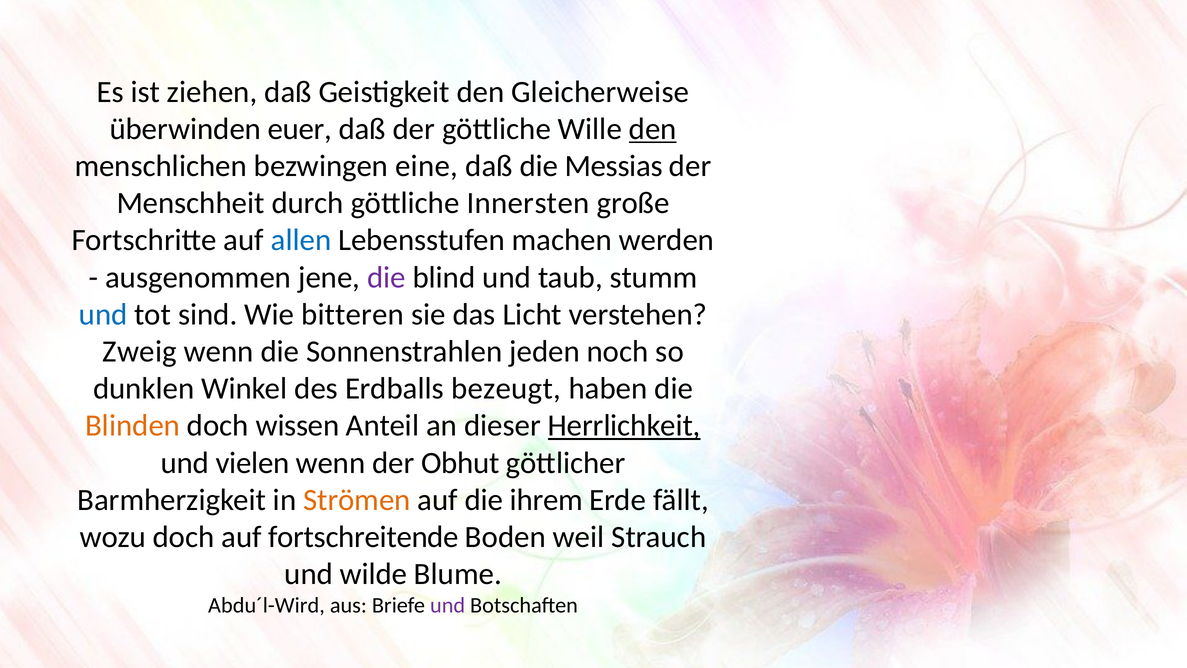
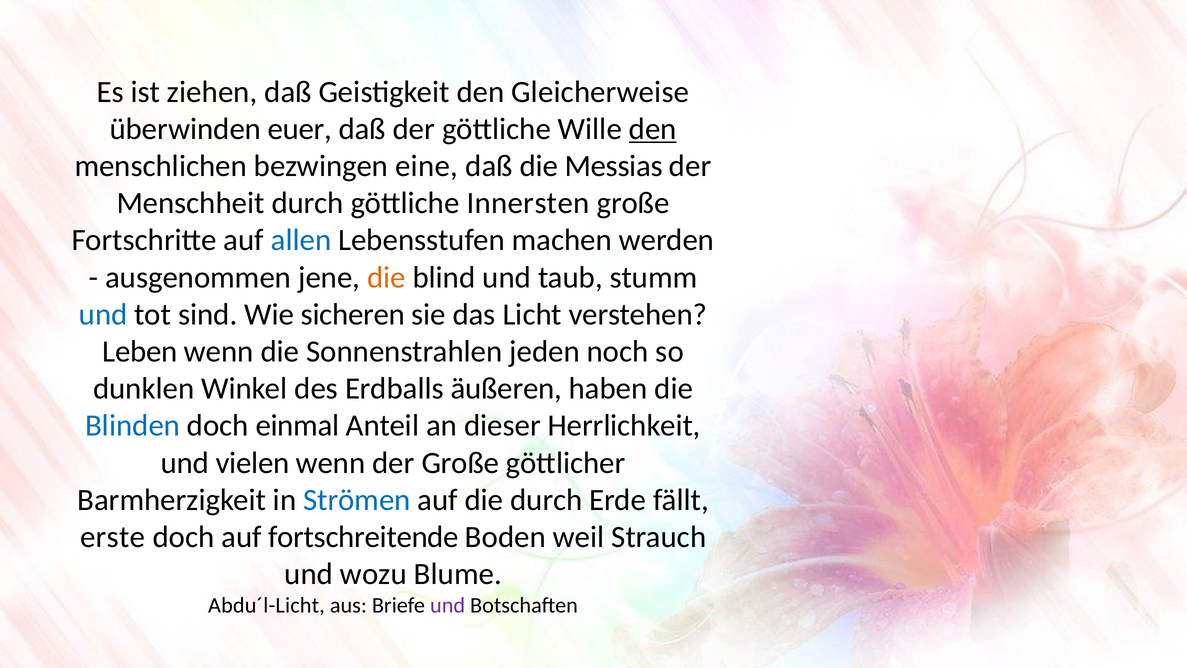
die at (386, 277) colour: purple -> orange
bitteren: bitteren -> sicheren
Zweig: Zweig -> Leben
bezeugt: bezeugt -> äußeren
Blinden colour: orange -> blue
wissen: wissen -> einmal
Herrlichkeit underline: present -> none
der Obhut: Obhut -> Große
Strömen colour: orange -> blue
die ihrem: ihrem -> durch
wozu: wozu -> erste
wilde: wilde -> wozu
Abdu´l-Wird: Abdu´l-Wird -> Abdu´l-Licht
